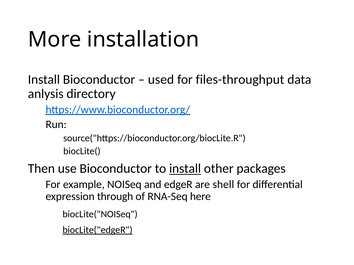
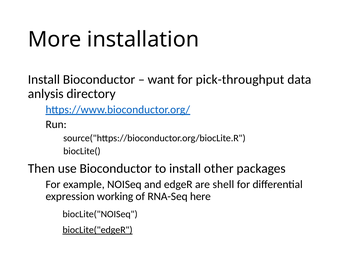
used: used -> want
files-throughput: files-throughput -> pick-throughput
install at (185, 169) underline: present -> none
through: through -> working
